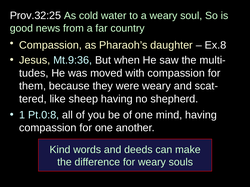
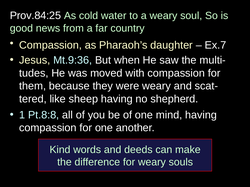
Prov.32:25: Prov.32:25 -> Prov.84:25
Ex.8: Ex.8 -> Ex.7
Pt.0:8: Pt.0:8 -> Pt.8:8
